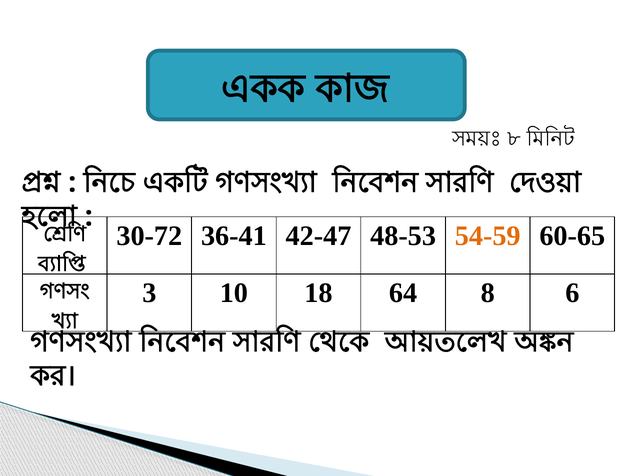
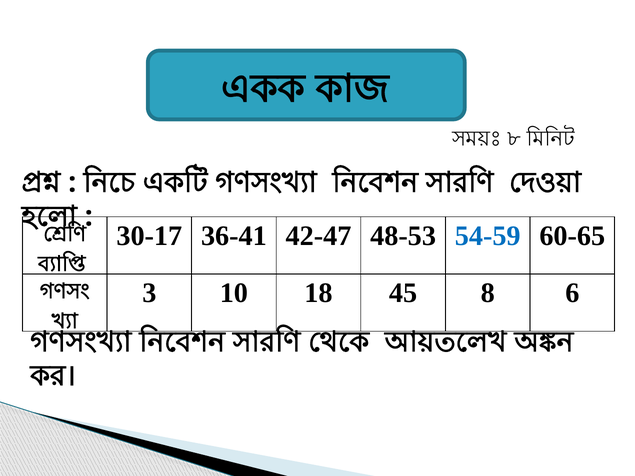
30-72: 30-72 -> 30-17
54-59 colour: orange -> blue
64: 64 -> 45
